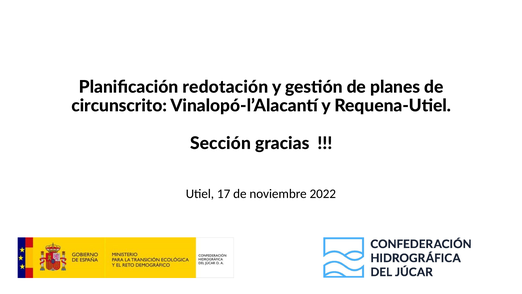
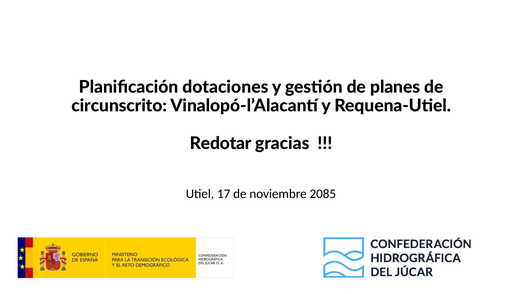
redotación: redotación -> dotaciones
Sección: Sección -> Redotar
2022: 2022 -> 2085
